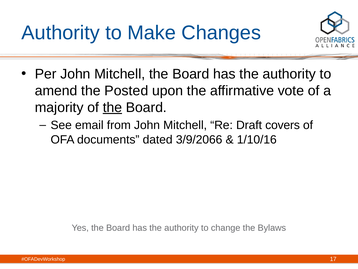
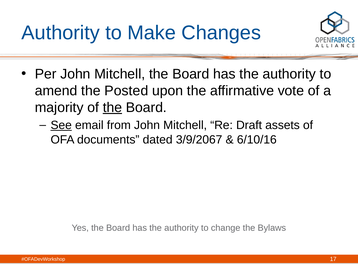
See underline: none -> present
covers: covers -> assets
3/9/2066: 3/9/2066 -> 3/9/2067
1/10/16: 1/10/16 -> 6/10/16
